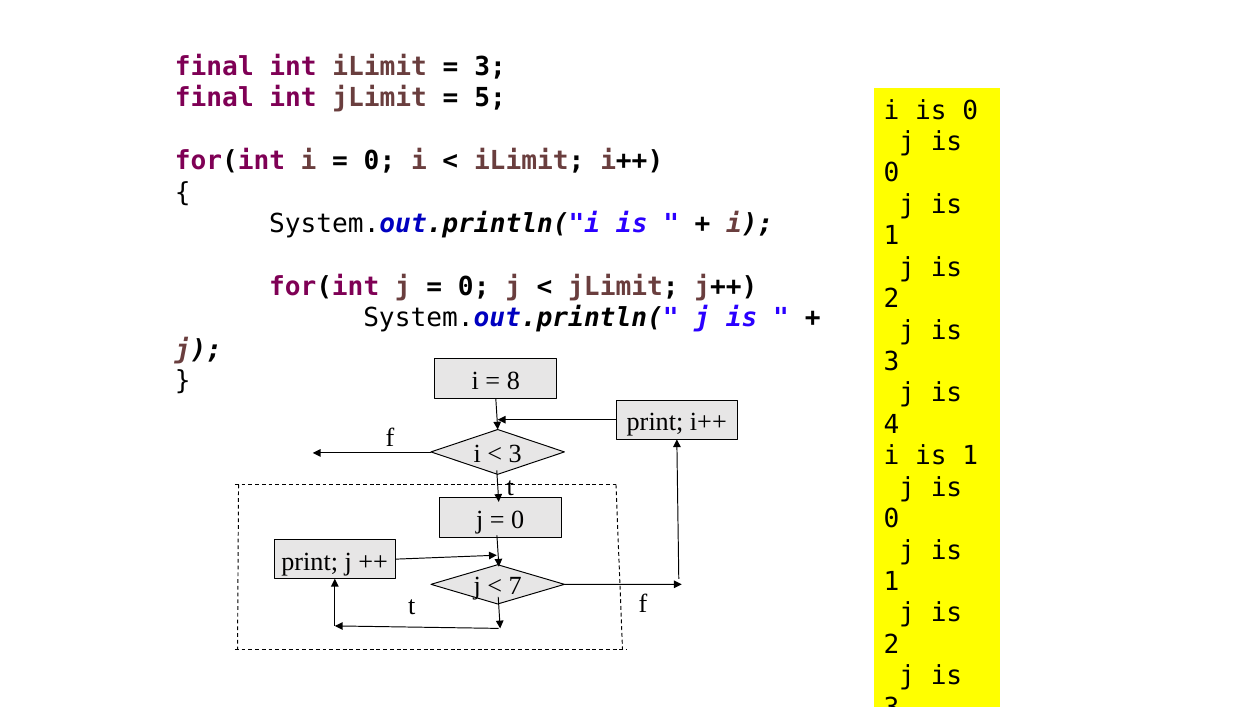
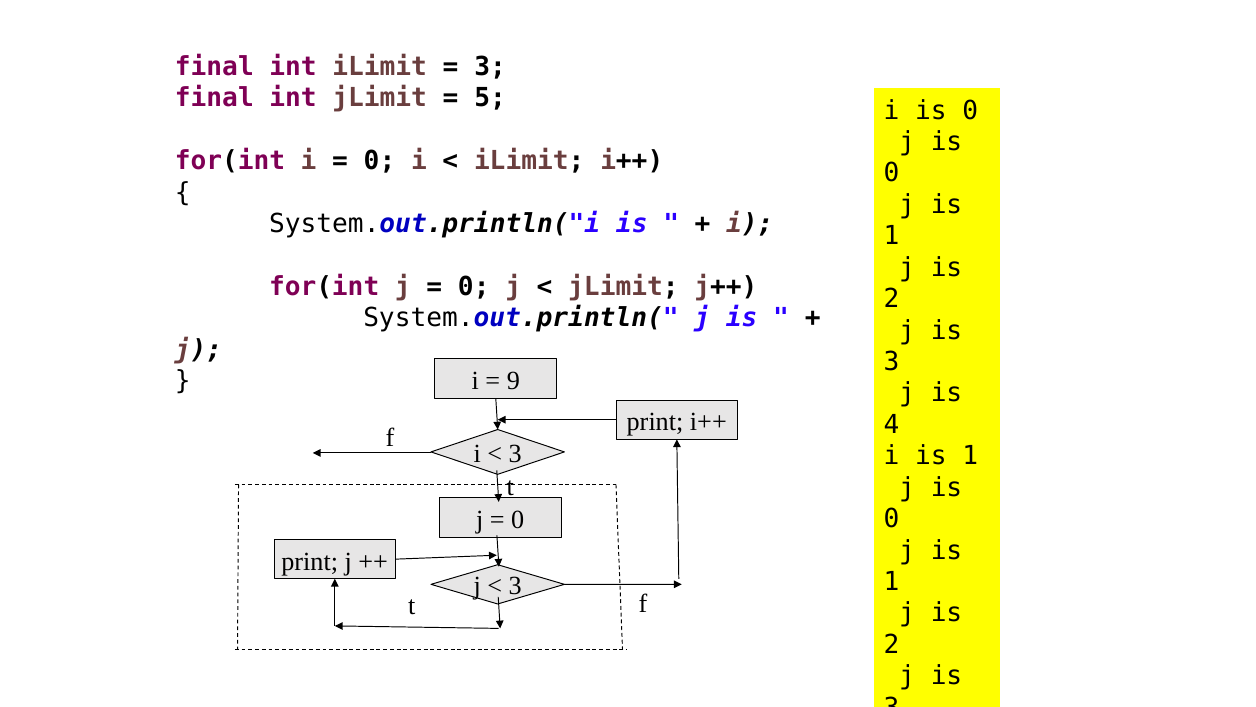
8: 8 -> 9
7 at (515, 586): 7 -> 3
